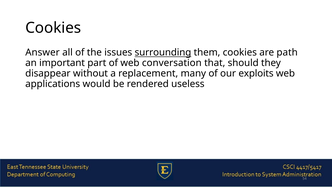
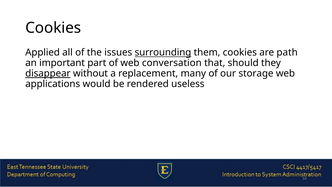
Answer: Answer -> Applied
disappear underline: none -> present
exploits: exploits -> storage
